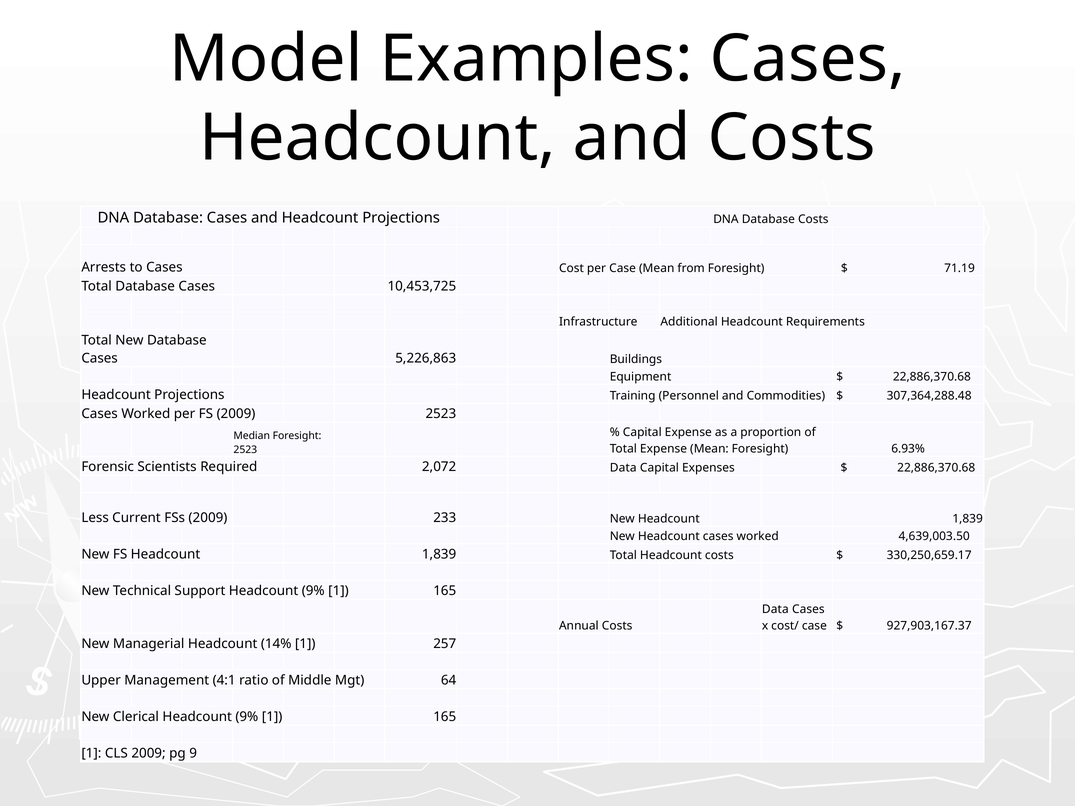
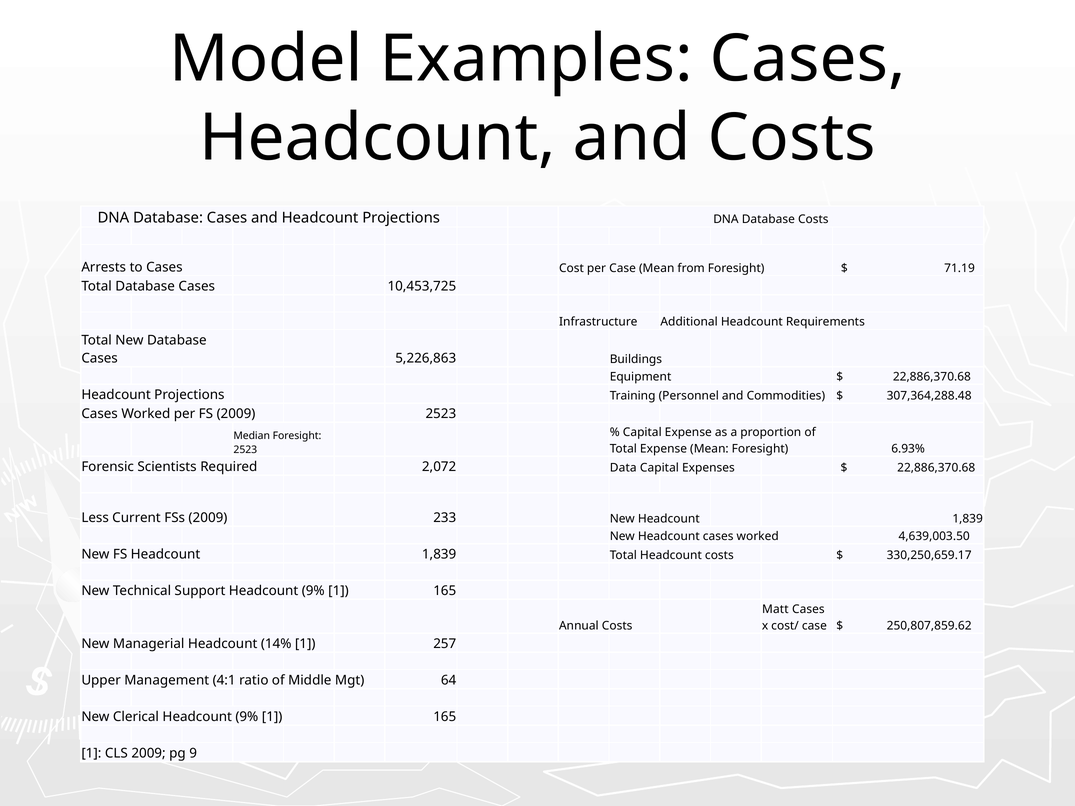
Data at (775, 609): Data -> Matt
927,903,167.37: 927,903,167.37 -> 250,807,859.62
